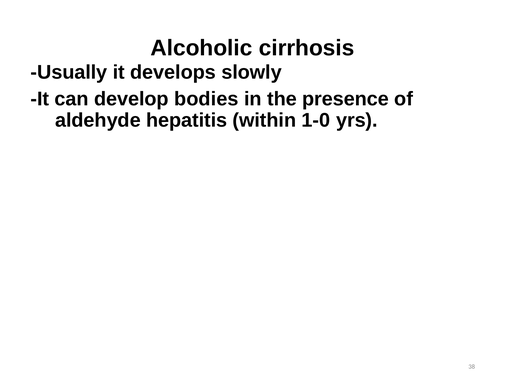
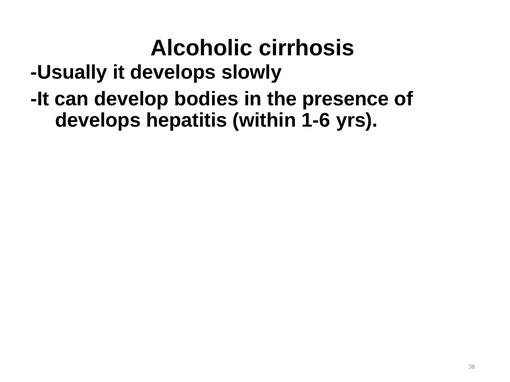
aldehyde at (98, 120): aldehyde -> develops
1-0: 1-0 -> 1-6
